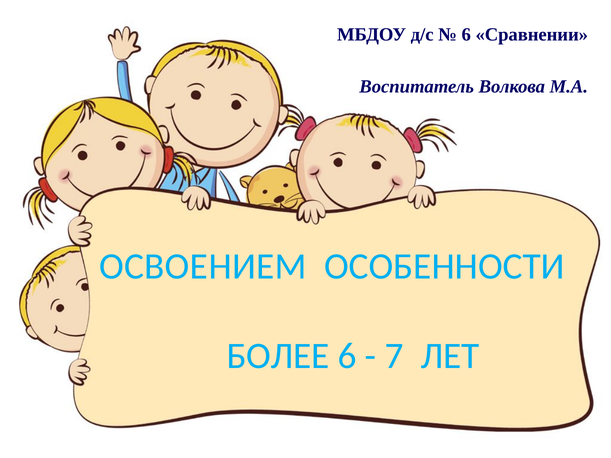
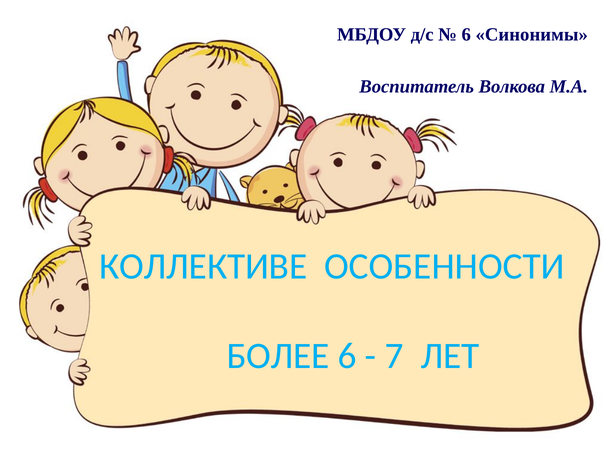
Сравнении: Сравнении -> Синонимы
ОСВОЕНИЕМ: ОСВОЕНИЕМ -> КОЛЛЕКТИВЕ
